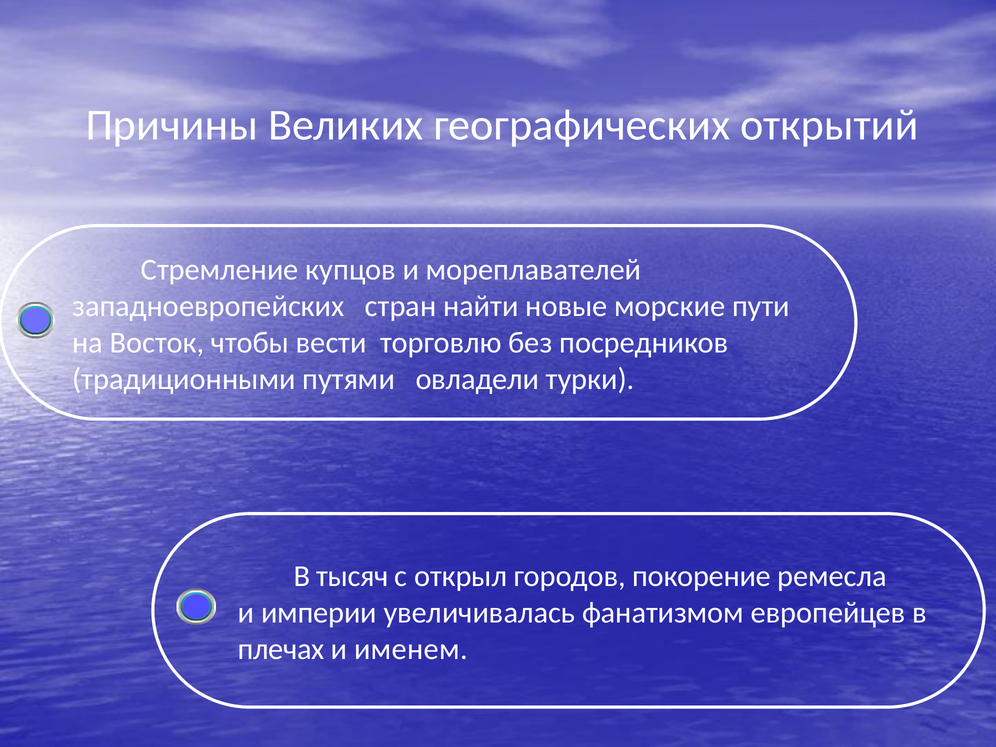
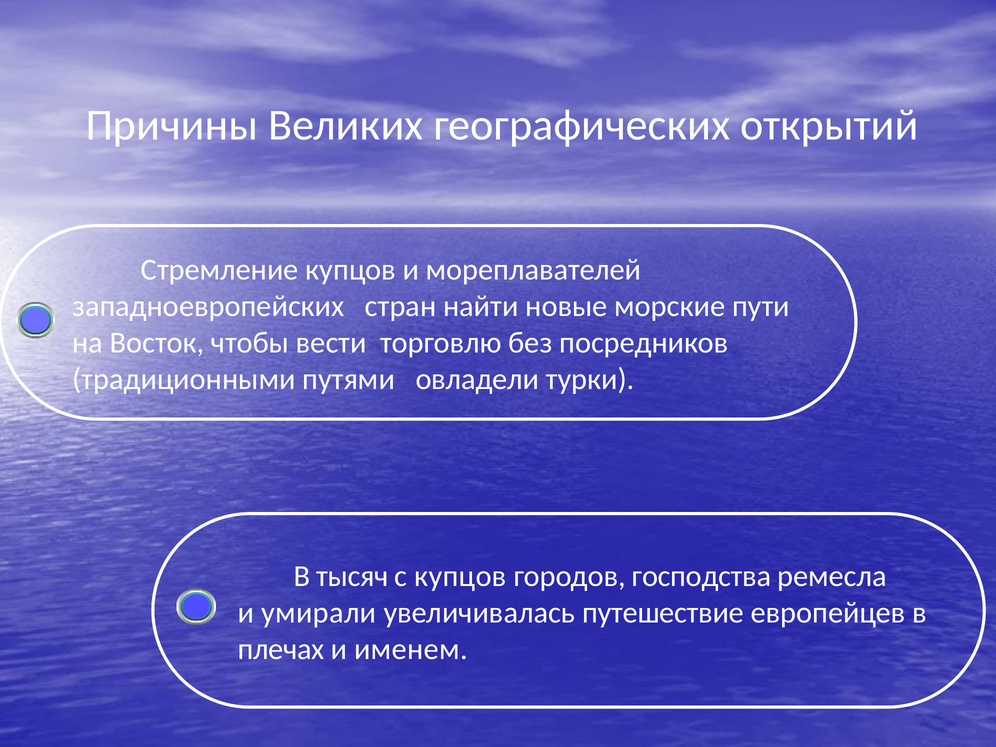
с открыл: открыл -> купцов
покорение: покорение -> господства
империи: империи -> умирали
фанатизмом: фанатизмом -> путешествие
